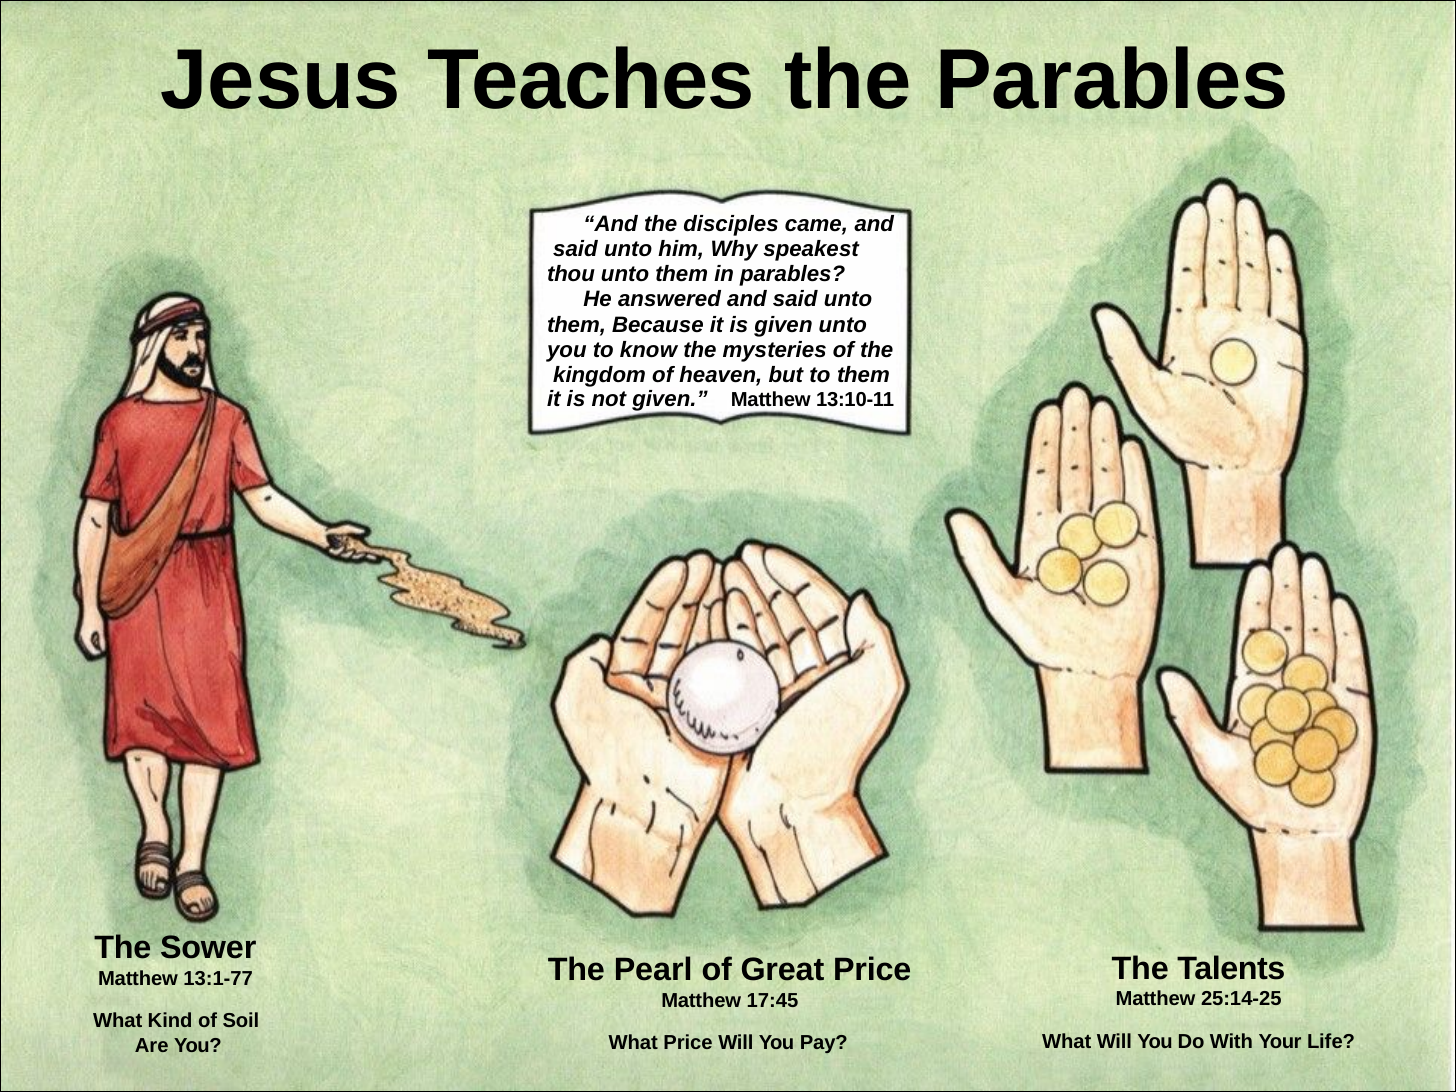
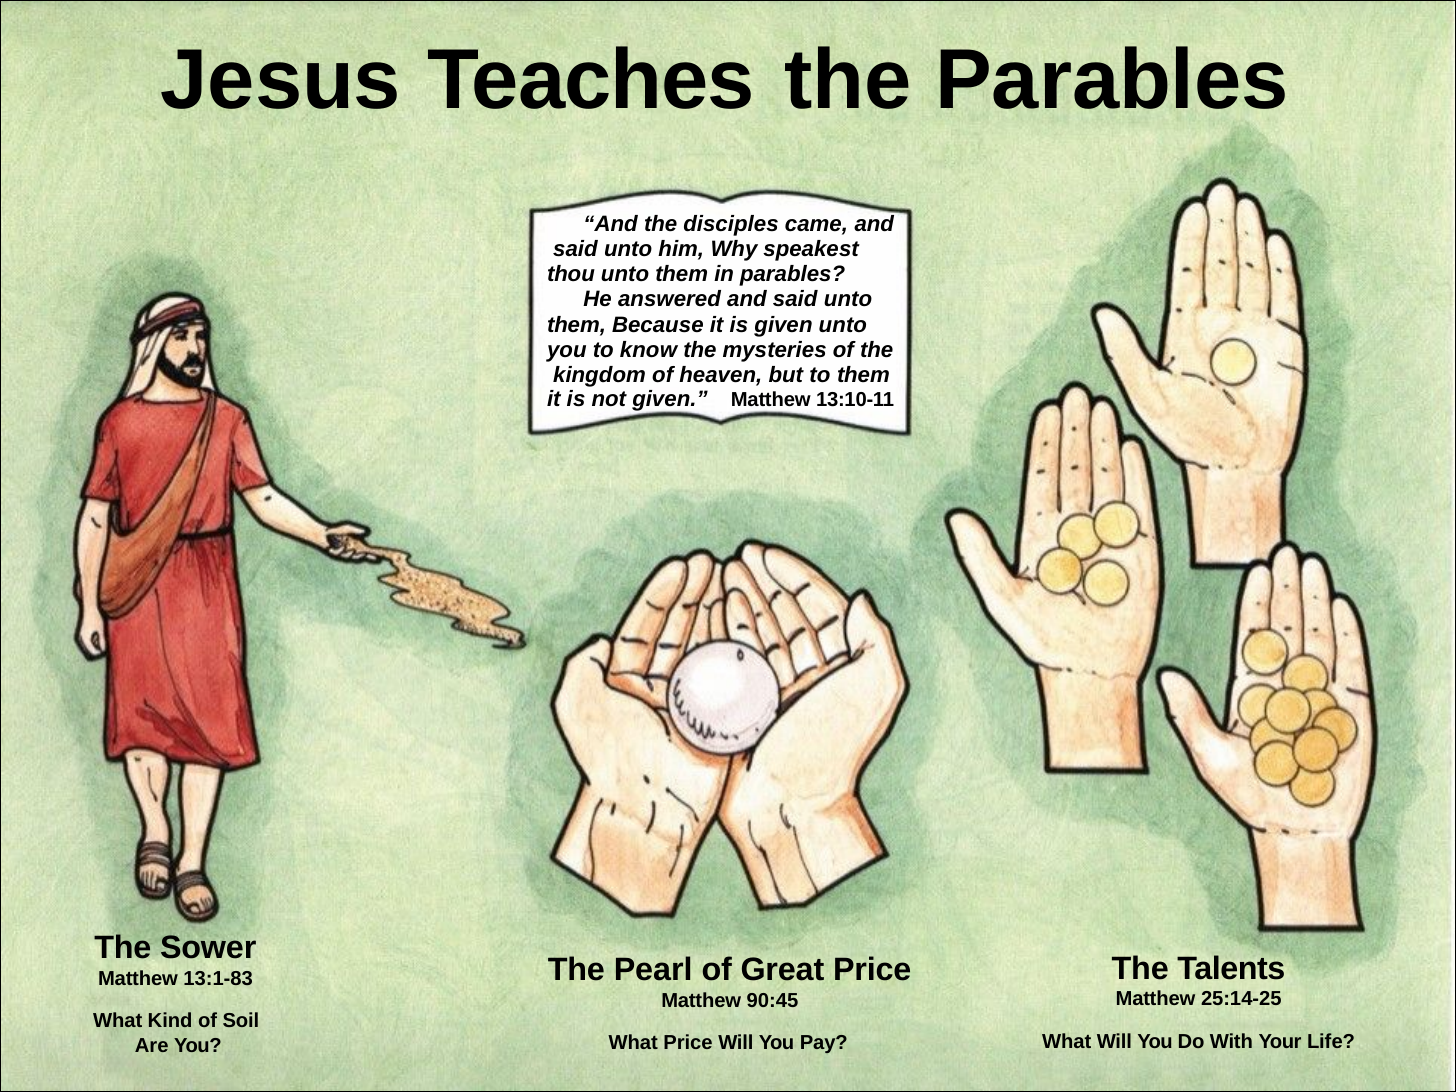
13:1-77: 13:1-77 -> 13:1-83
17:45: 17:45 -> 90:45
